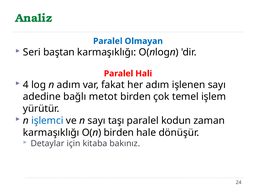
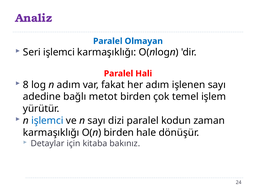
Analiz colour: green -> purple
Seri baştan: baştan -> işlemci
4: 4 -> 8
taşı: taşı -> dizi
